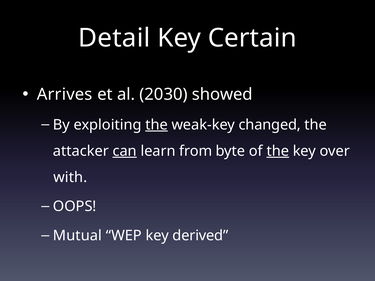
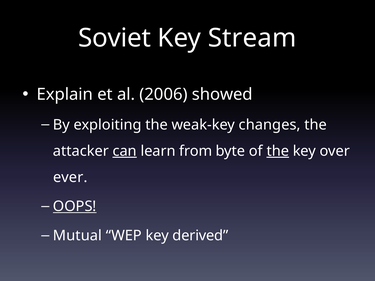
Detail: Detail -> Soviet
Certain: Certain -> Stream
Arrives: Arrives -> Explain
2030: 2030 -> 2006
the at (157, 125) underline: present -> none
changed: changed -> changes
with: with -> ever
OOPS underline: none -> present
